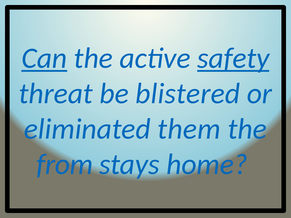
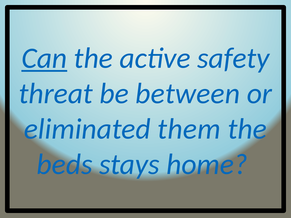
safety underline: present -> none
blistered: blistered -> between
from: from -> beds
